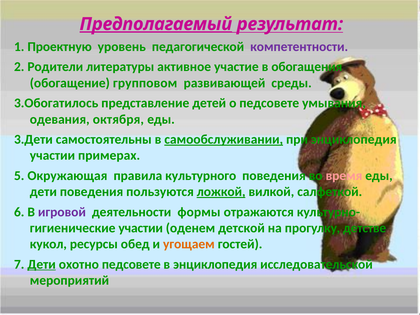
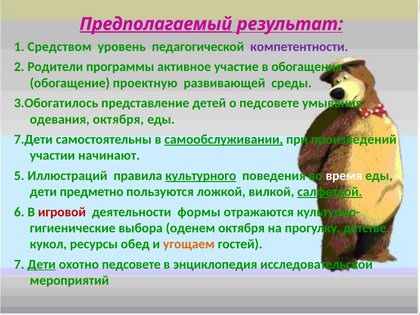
Проектную: Проектную -> Средством
литературы: литературы -> программы
групповом: групповом -> проектную
3.Дети: 3.Дети -> 7.Дети
при энциклопедия: энциклопедия -> произведений
примерах: примерах -> начинают
Окружающая: Окружающая -> Иллюстраций
культурного underline: none -> present
время colour: pink -> white
дети поведения: поведения -> предметно
ложкой underline: present -> none
салфеткой underline: none -> present
игровой colour: purple -> red
участии at (141, 228): участии -> выбора
оденем детской: детской -> октября
